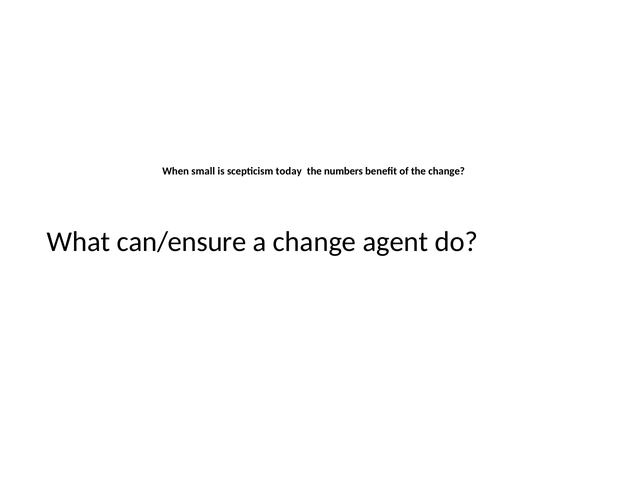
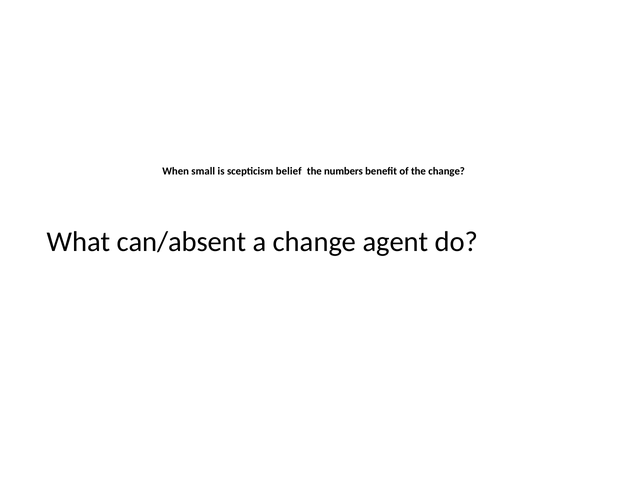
today: today -> belief
can/ensure: can/ensure -> can/absent
